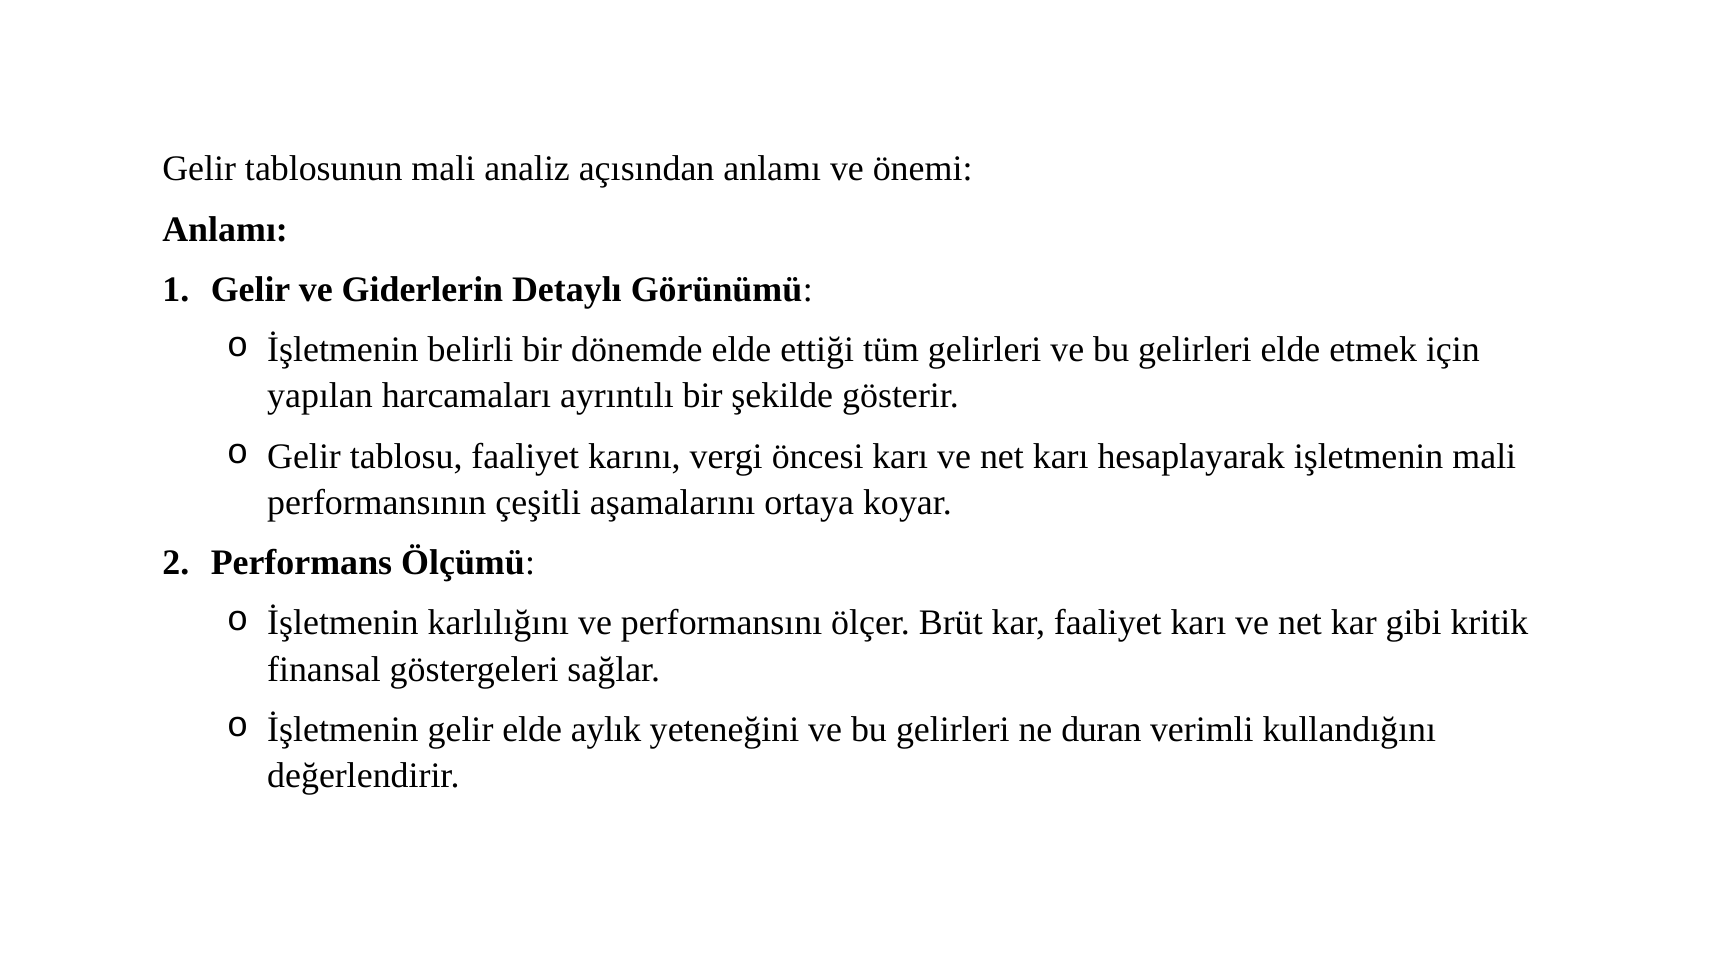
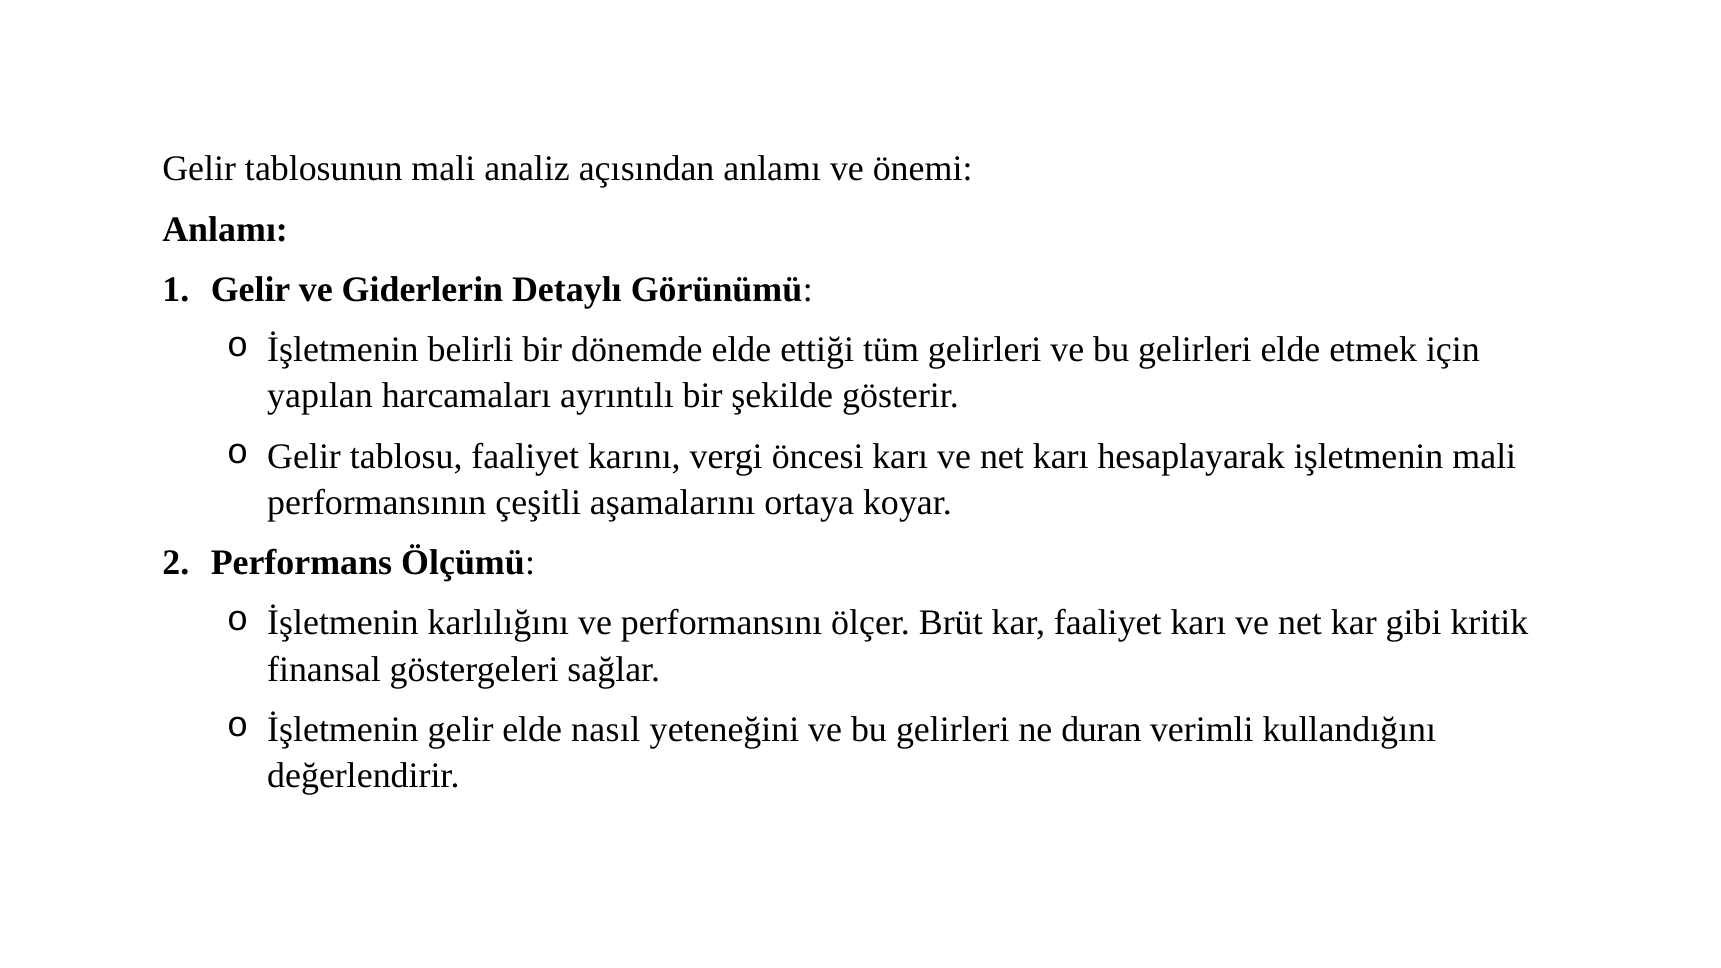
aylık: aylık -> nasıl
